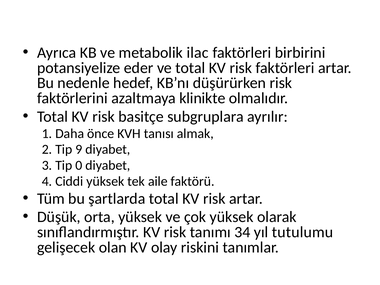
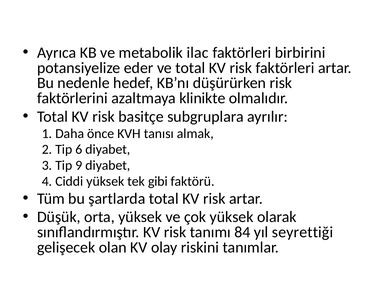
9: 9 -> 6
0: 0 -> 9
aile: aile -> gibi
34: 34 -> 84
tutulumu: tutulumu -> seyrettiği
